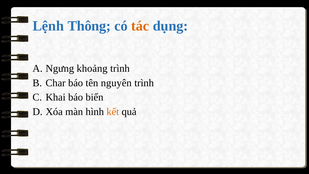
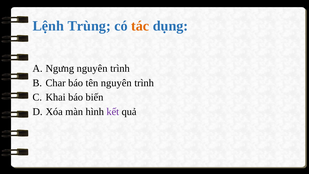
Thông: Thông -> Trùng
Ngưng khoảng: khoảng -> nguyên
kết colour: orange -> purple
